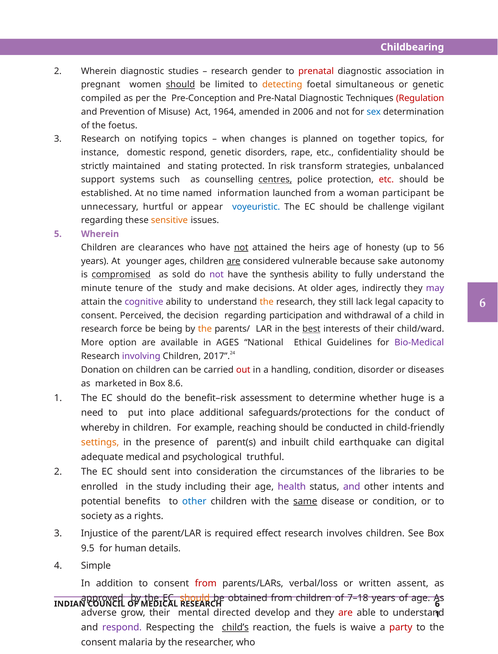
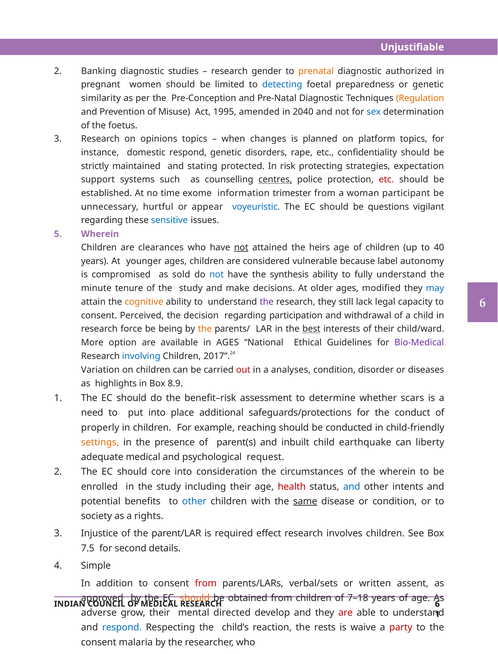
Childbearing: Childbearing -> Unjustifiable
Wherein at (99, 71): Wherein -> Banking
prenatal colour: red -> orange
association: association -> authorized
should at (181, 85) underline: present -> none
detecting colour: orange -> blue
simultaneous: simultaneous -> preparedness
compiled: compiled -> similarity
Regulation colour: red -> orange
1964: 1964 -> 1995
2006: 2006 -> 2040
notifying: notifying -> opinions
together: together -> platform
transform: transform -> protecting
unbalanced: unbalanced -> expectation
named: named -> exome
launched: launched -> trimester
challenge: challenge -> questions
sensitive colour: orange -> blue
of honesty: honesty -> children
56: 56 -> 40
are at (233, 261) underline: present -> none
sake: sake -> label
compromised underline: present -> none
not at (217, 275) colour: purple -> blue
indirectly: indirectly -> modified
may colour: purple -> blue
cognitive colour: purple -> orange
the at (267, 302) colour: orange -> purple
involving colour: purple -> blue
Donation: Donation -> Variation
handling: handling -> analyses
marketed: marketed -> highlights
8.6: 8.6 -> 8.9
huge: huge -> scars
whereby: whereby -> properly
digital: digital -> liberty
truthful: truthful -> request
sent: sent -> core
the libraries: libraries -> wherein
health colour: purple -> red
and at (352, 487) colour: purple -> blue
9.5: 9.5 -> 7.5
human: human -> second
verbal/loss: verbal/loss -> verbal/sets
respond at (122, 628) colour: purple -> blue
child’s underline: present -> none
fuels: fuels -> rests
